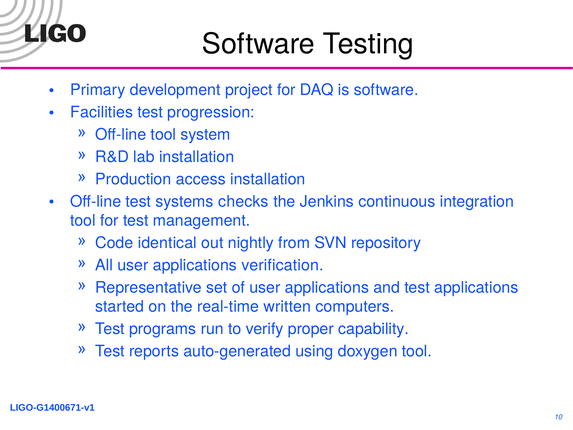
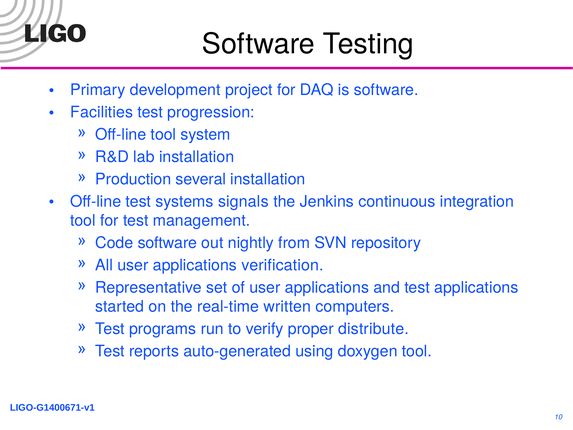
access: access -> several
checks: checks -> signals
Code identical: identical -> software
capability: capability -> distribute
